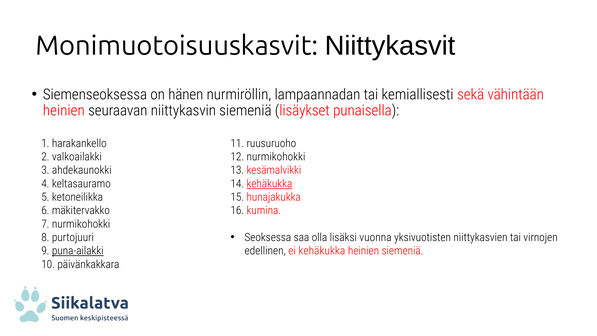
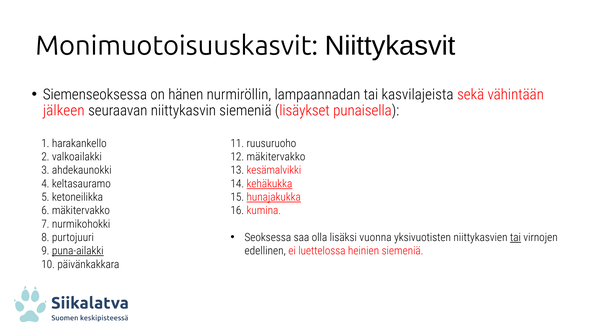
kemiallisesti: kemiallisesti -> kasvilajeista
heinien at (64, 111): heinien -> jälkeen
12 nurmikohokki: nurmikohokki -> mäkitervakko
hunajakukka underline: none -> present
tai at (515, 237) underline: none -> present
ei kehäkukka: kehäkukka -> luettelossa
